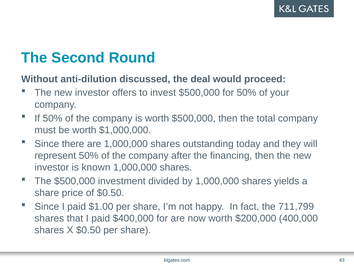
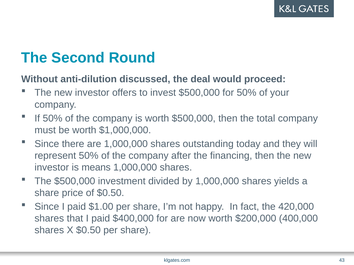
known: known -> means
711,799: 711,799 -> 420,000
